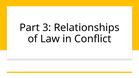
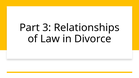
Conflict: Conflict -> Divorce
